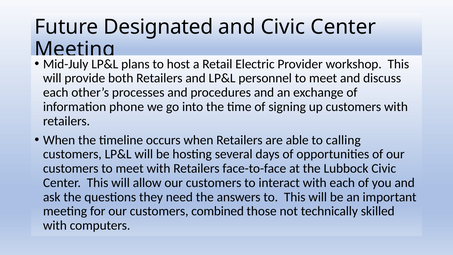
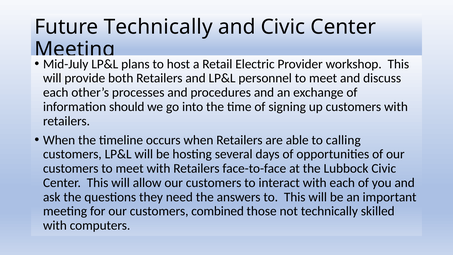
Future Designated: Designated -> Technically
phone: phone -> should
